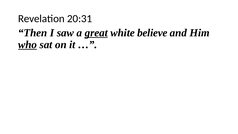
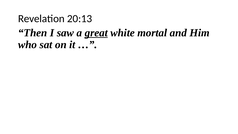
20:31: 20:31 -> 20:13
believe: believe -> mortal
who underline: present -> none
